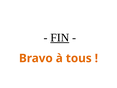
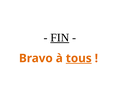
tous underline: none -> present
